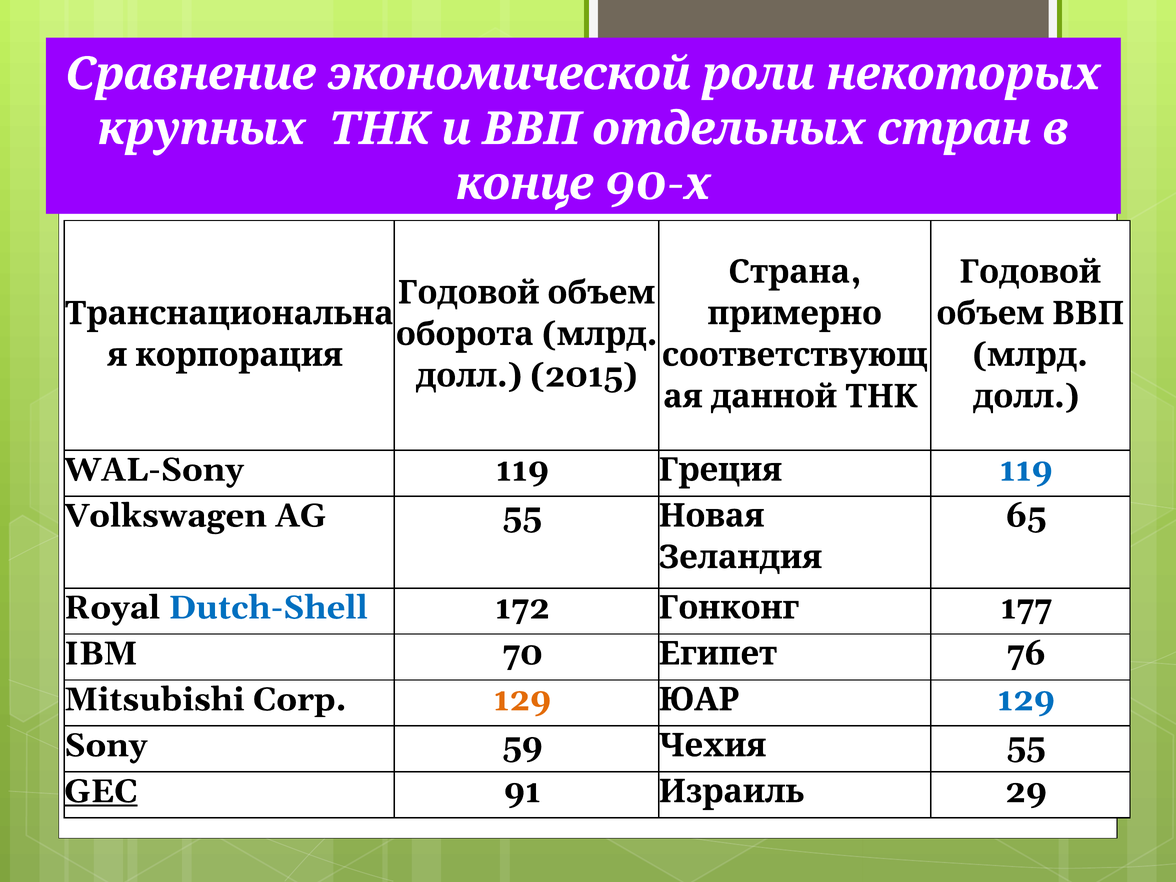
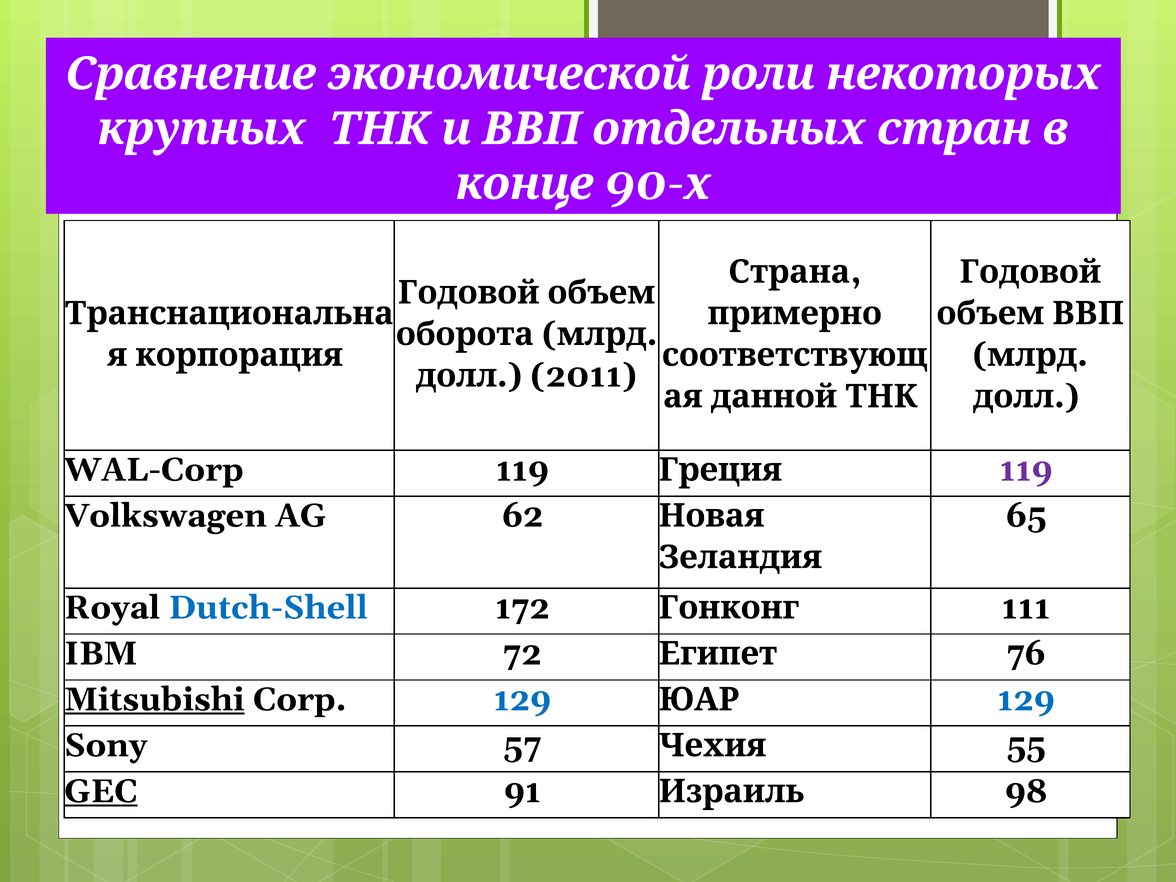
2015: 2015 -> 2011
WAL-Sony: WAL-Sony -> WAL-Corp
119 at (1026, 470) colour: blue -> purple
AG 55: 55 -> 62
177: 177 -> 111
70: 70 -> 72
Mitsubishi underline: none -> present
129 at (522, 700) colour: orange -> blue
59: 59 -> 57
29: 29 -> 98
